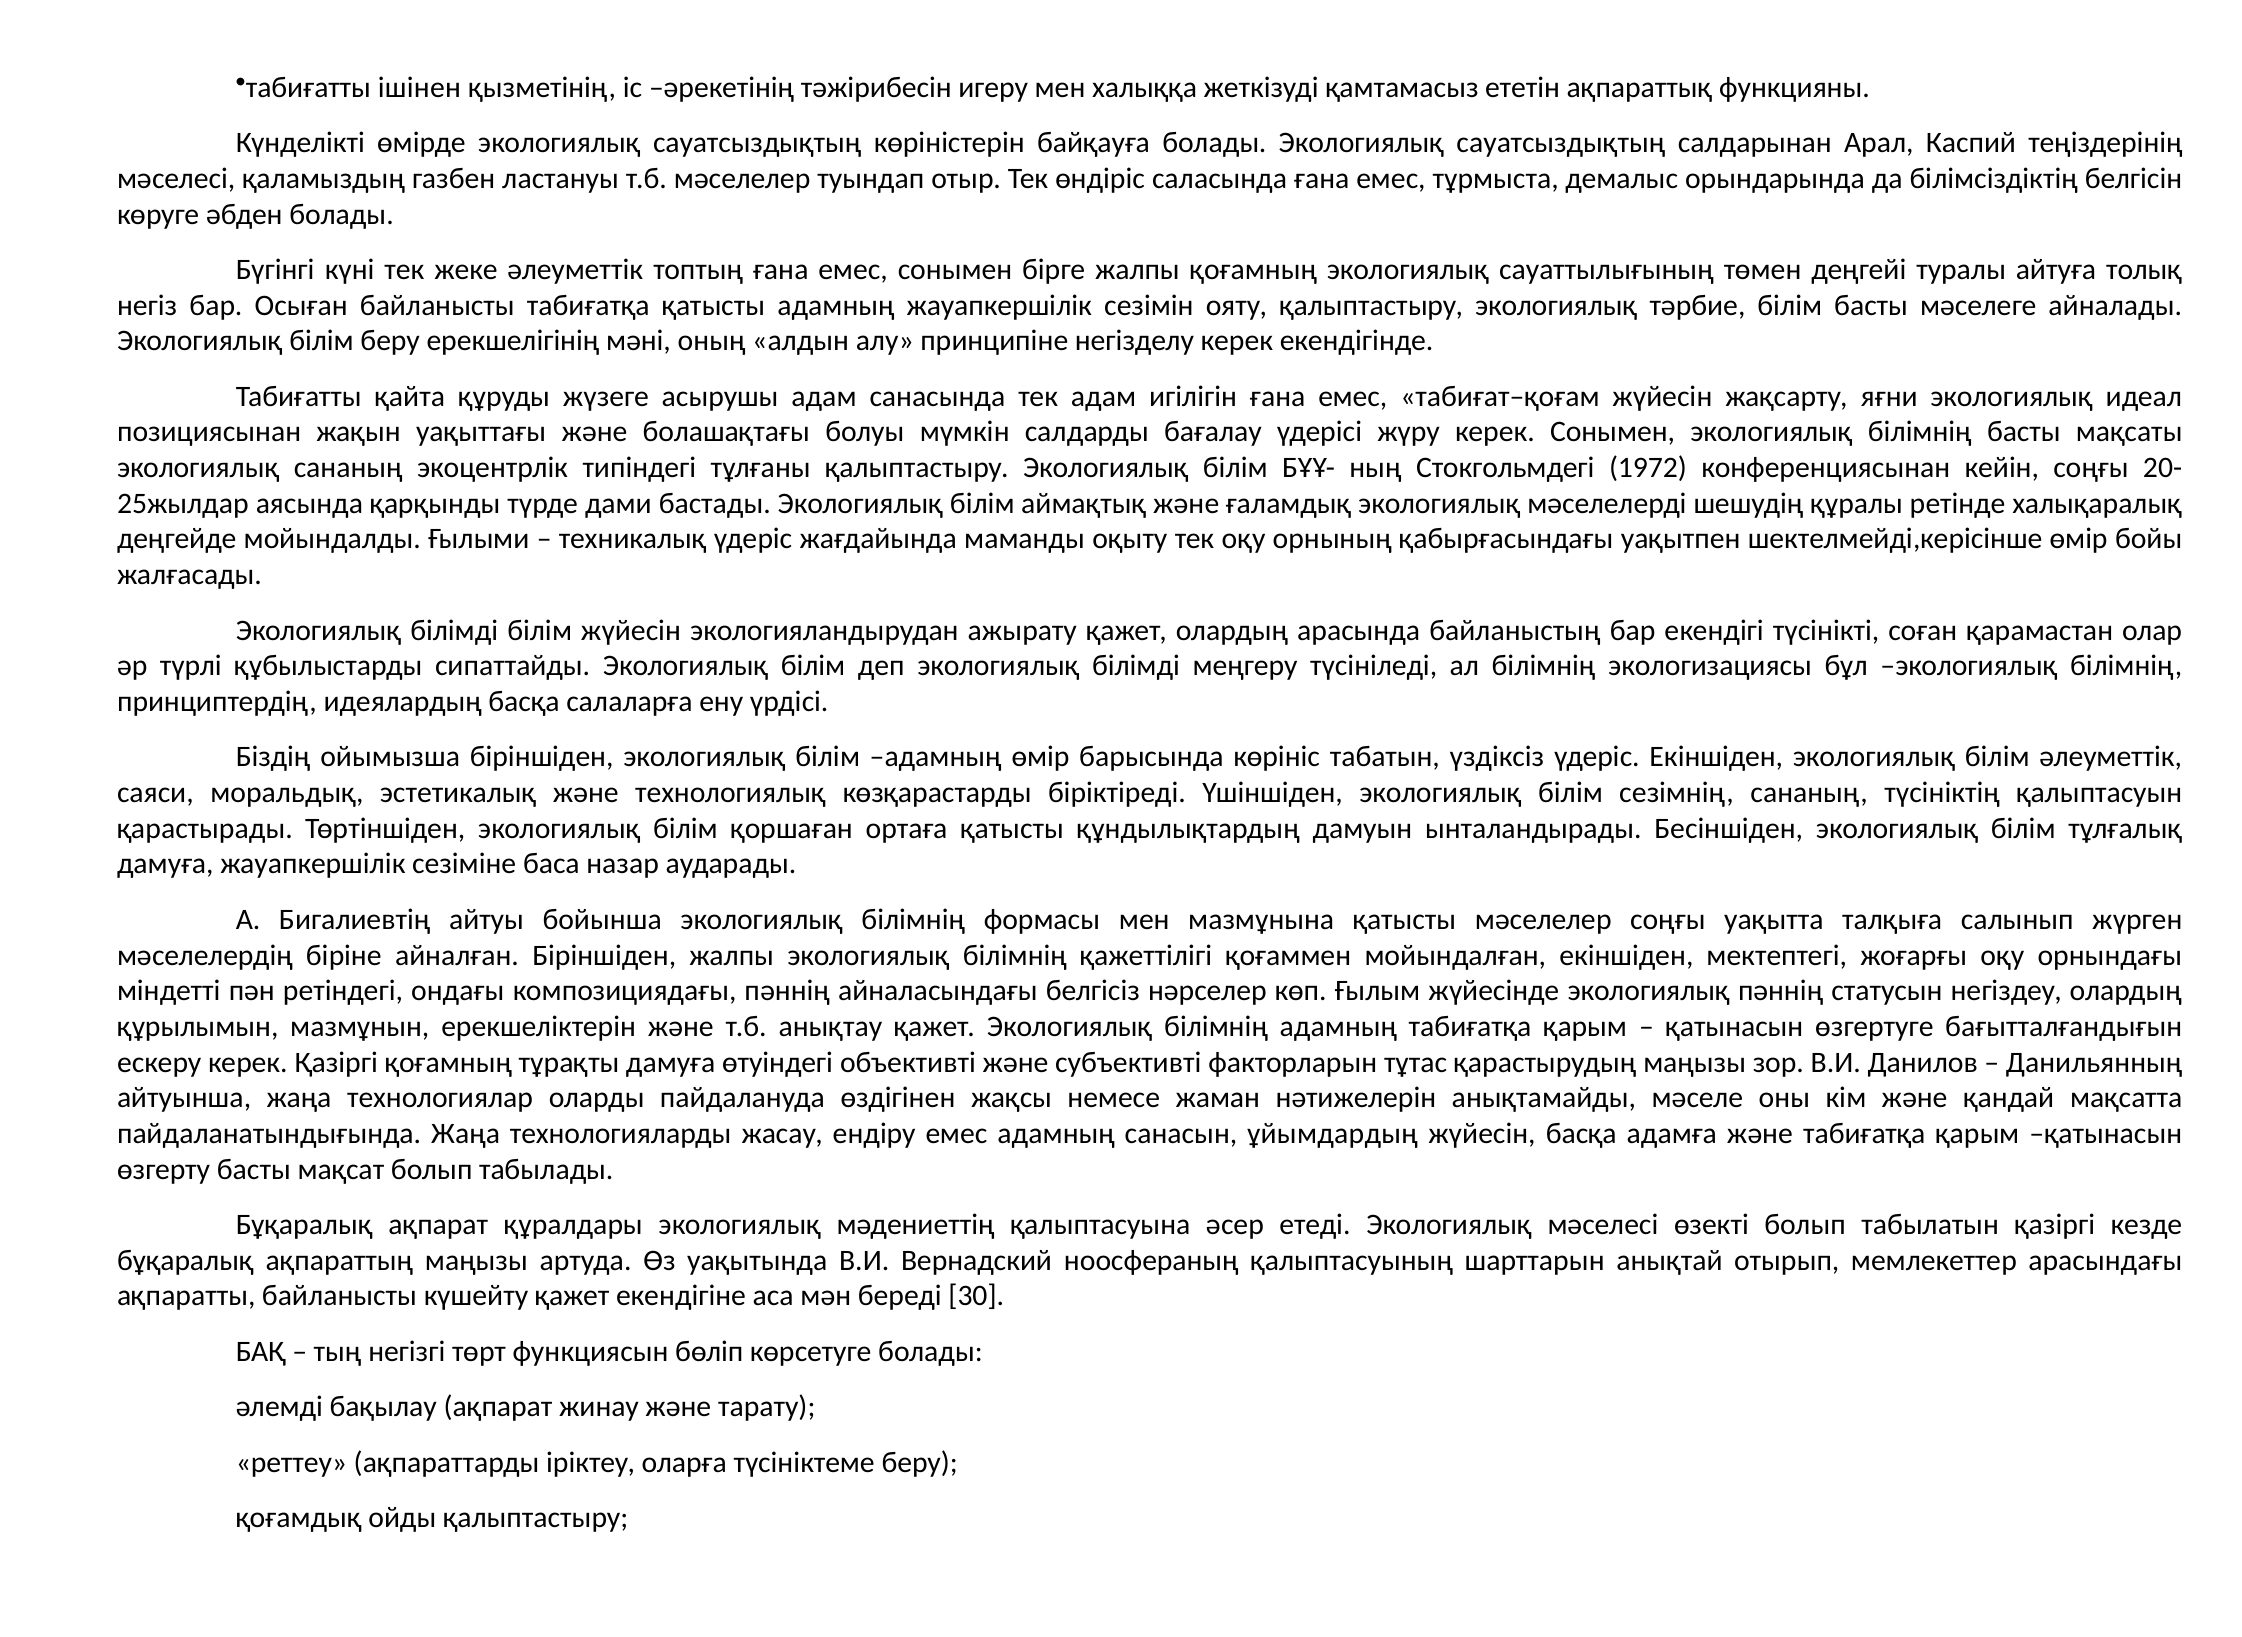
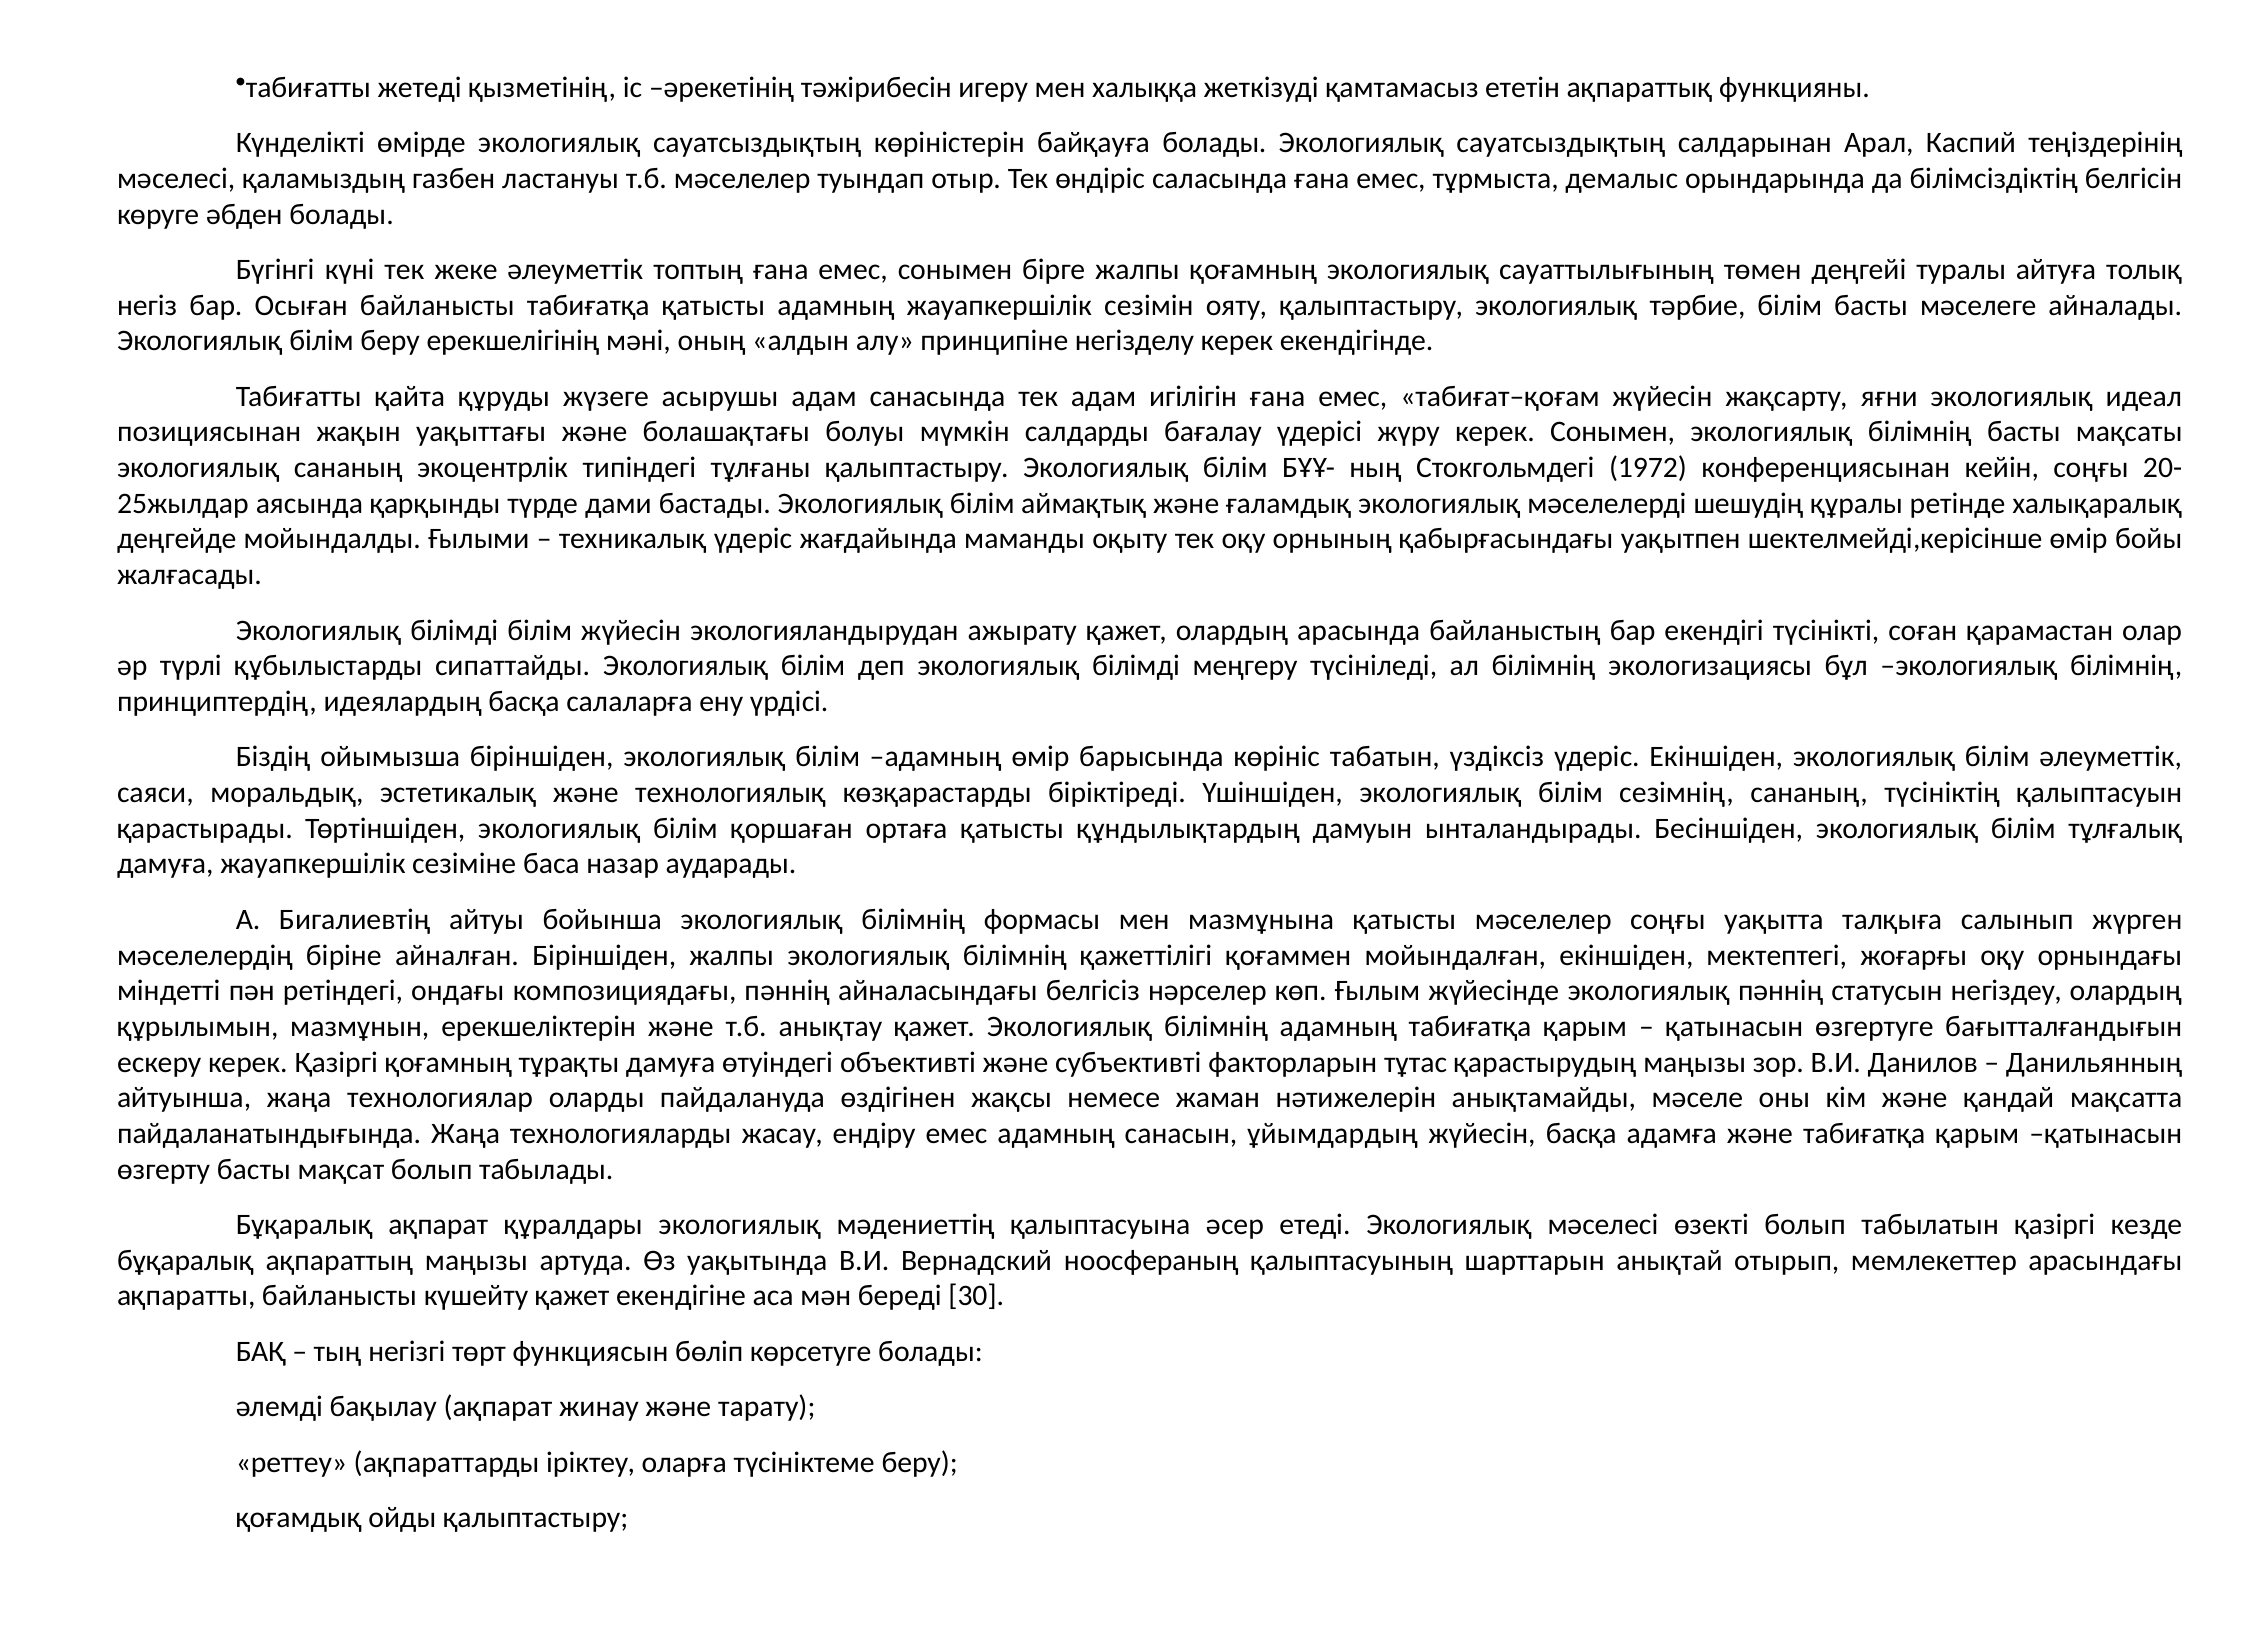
ішінен: ішінен -> жетеді
